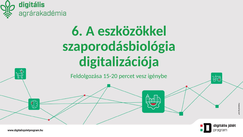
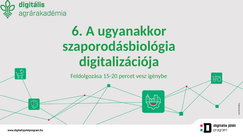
eszközökkel: eszközökkel -> ugyanakkor
